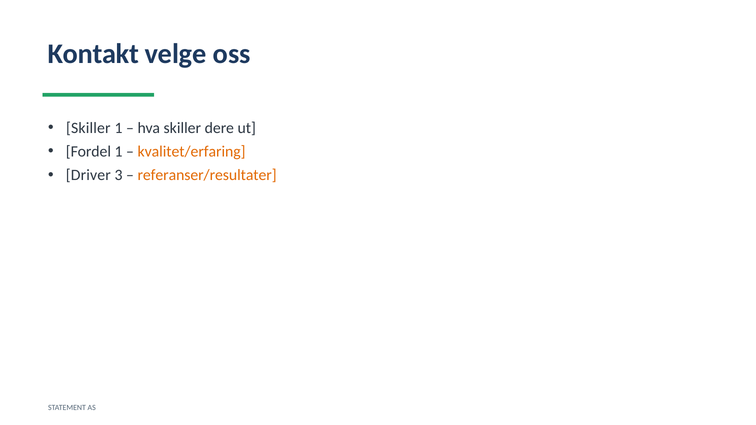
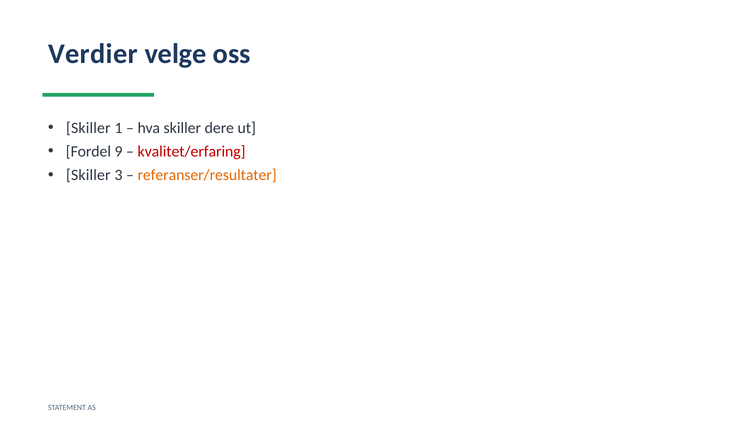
Kontakt: Kontakt -> Verdier
Fordel 1: 1 -> 9
kvalitet/erfaring colour: orange -> red
Driver at (88, 175): Driver -> Skiller
